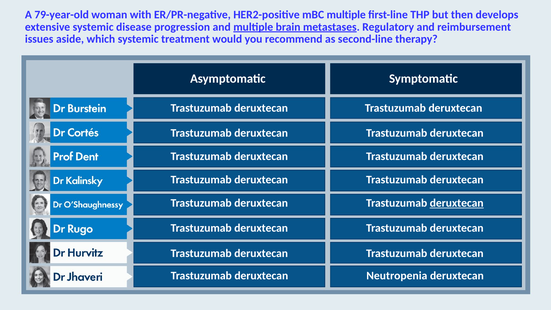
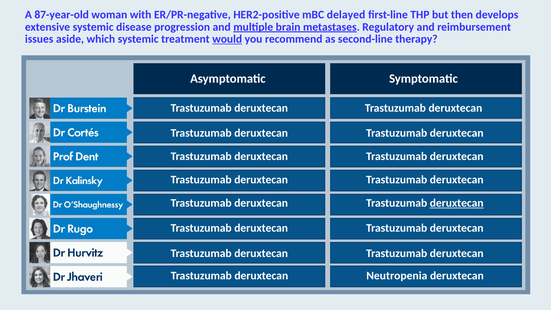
79-year-old: 79-year-old -> 87-year-old
mBC multiple: multiple -> delayed
would underline: none -> present
